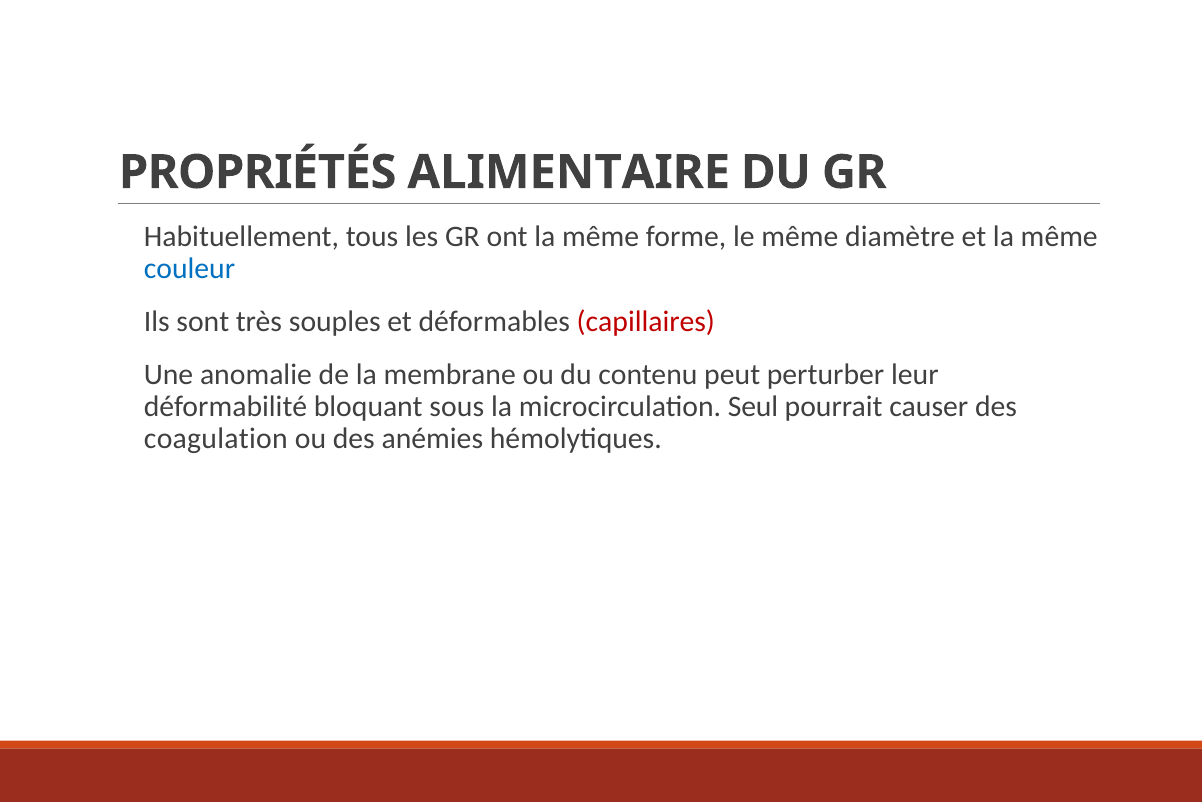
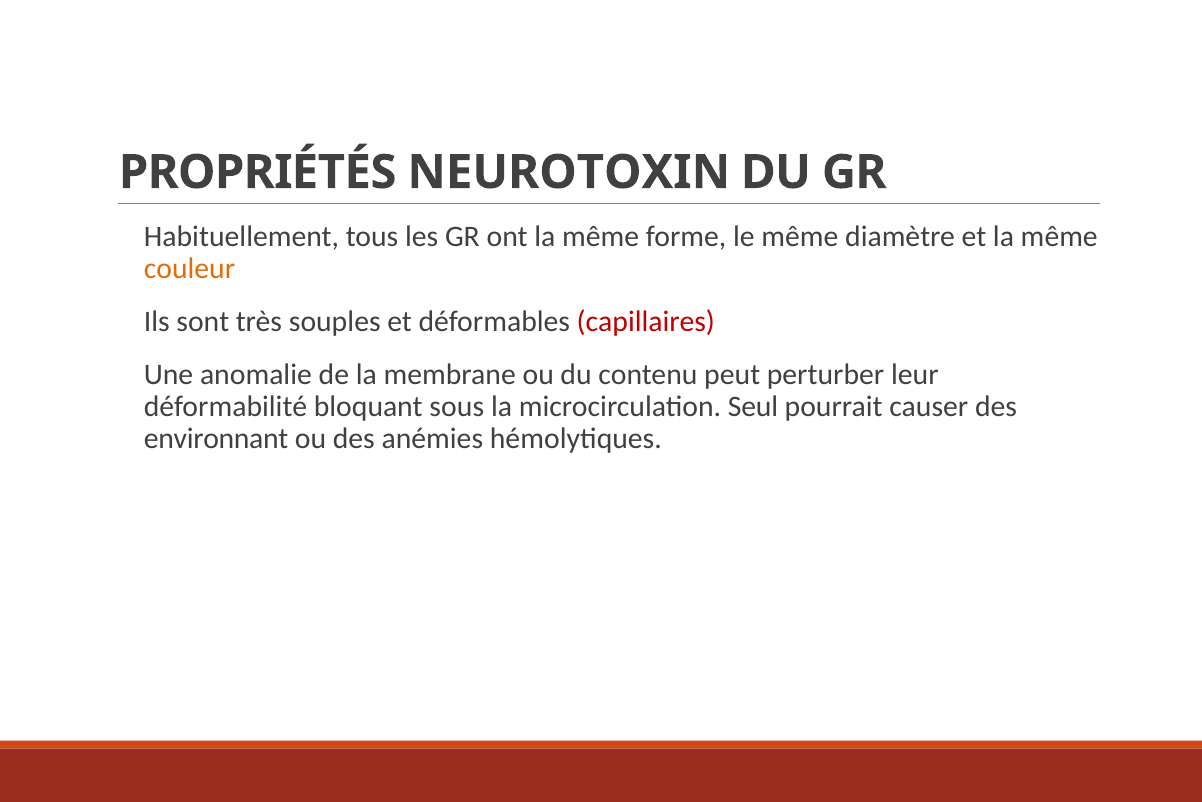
ALIMENTAIRE: ALIMENTAIRE -> NEUROTOXIN
couleur colour: blue -> orange
coagulation: coagulation -> environnant
